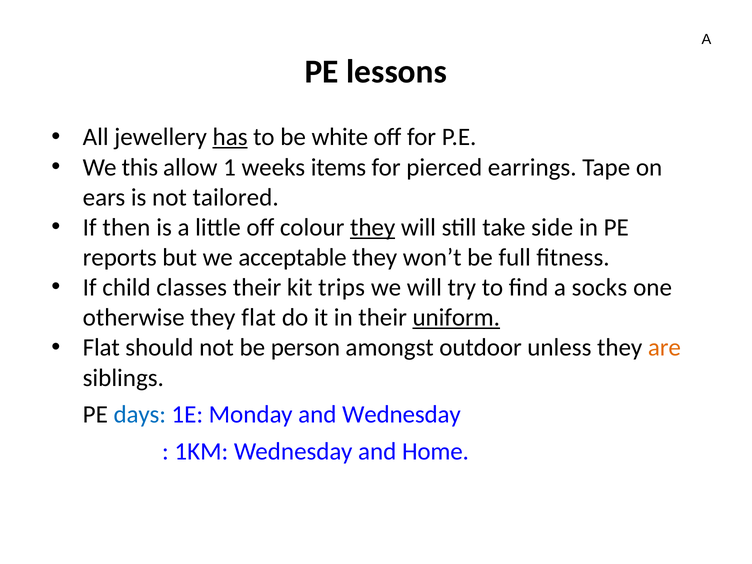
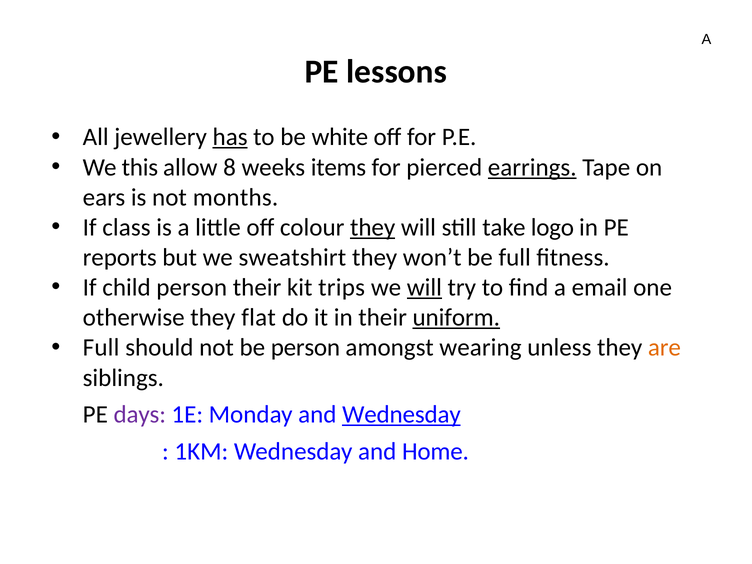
1: 1 -> 8
earrings underline: none -> present
tailored: tailored -> months
then: then -> class
side: side -> logo
acceptable: acceptable -> sweatshirt
child classes: classes -> person
will at (424, 288) underline: none -> present
socks: socks -> email
Flat at (101, 348): Flat -> Full
outdoor: outdoor -> wearing
days colour: blue -> purple
Wednesday at (401, 415) underline: none -> present
